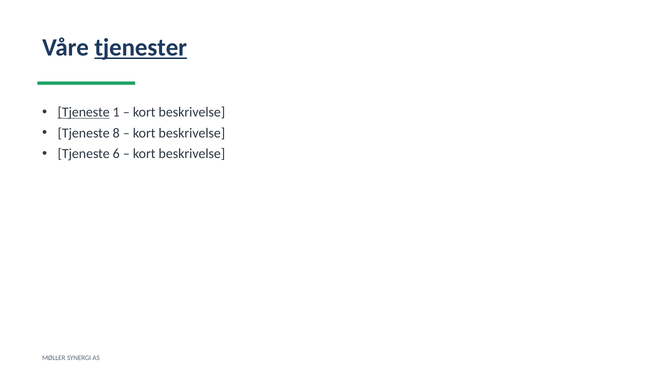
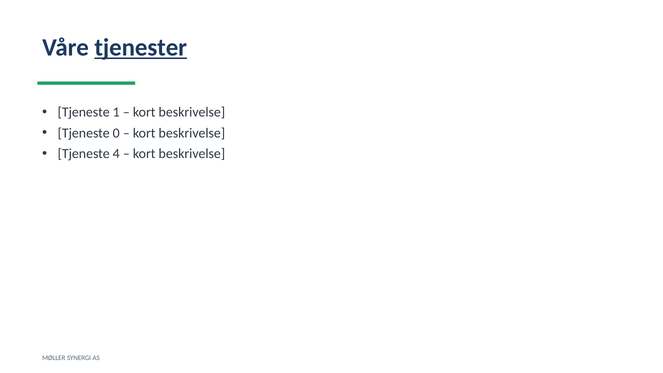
Tjeneste at (84, 112) underline: present -> none
8: 8 -> 0
6: 6 -> 4
